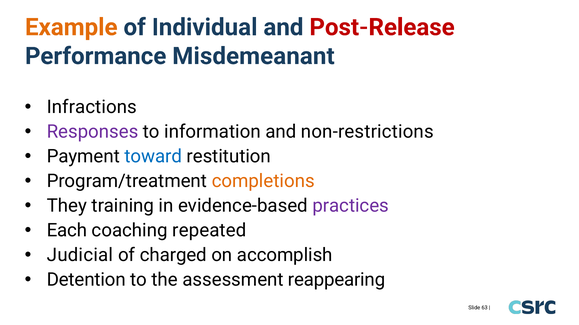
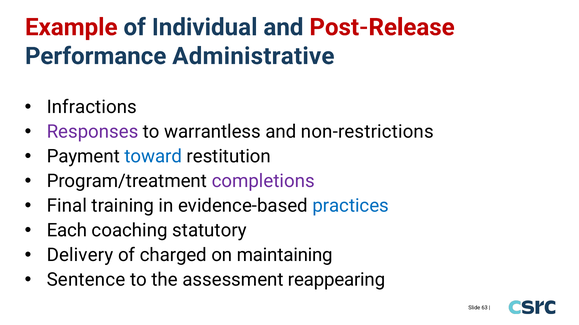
Example colour: orange -> red
Misdemeanant: Misdemeanant -> Administrative
information: information -> warrantless
completions colour: orange -> purple
They: They -> Final
practices colour: purple -> blue
repeated: repeated -> statutory
Judicial: Judicial -> Delivery
accomplish: accomplish -> maintaining
Detention: Detention -> Sentence
